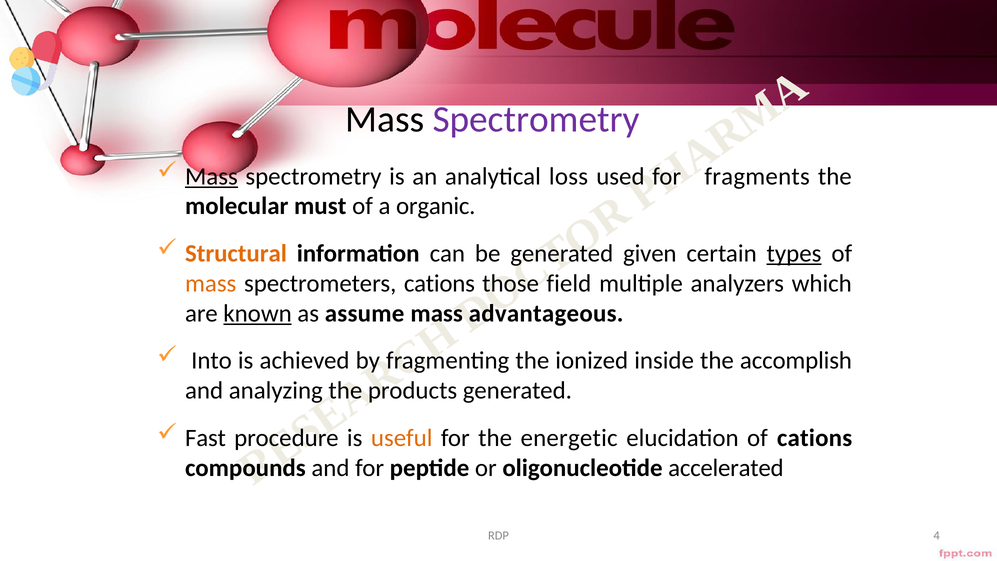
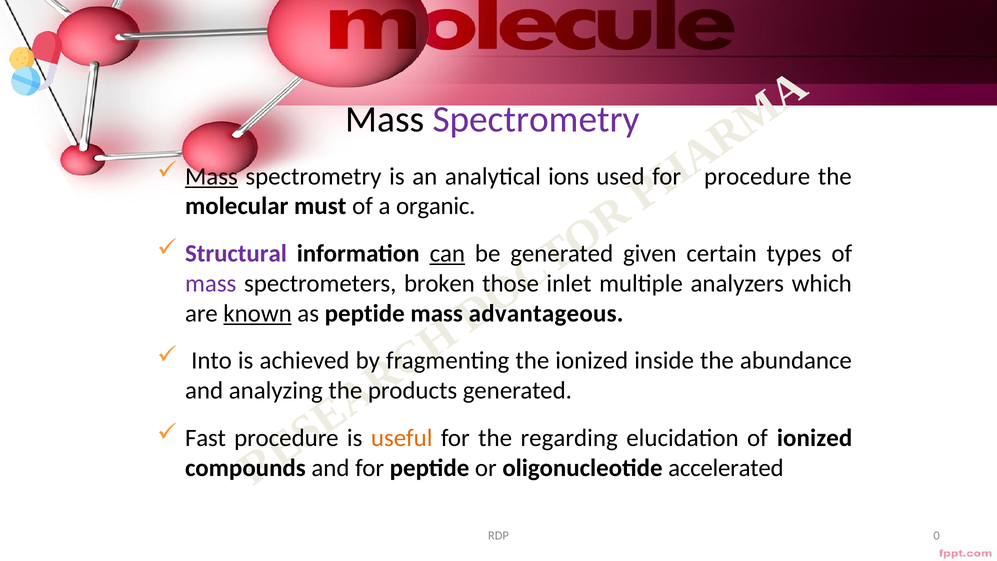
loss: loss -> ions
fragments at (757, 176): fragments -> procedure
Structural colour: orange -> purple
can underline: none -> present
types underline: present -> none
mass at (211, 283) colour: orange -> purple
spectrometers cations: cations -> broken
field: field -> inlet
as assume: assume -> peptide
accomplish: accomplish -> abundance
energetic: energetic -> regarding
of cations: cations -> ionized
4: 4 -> 0
